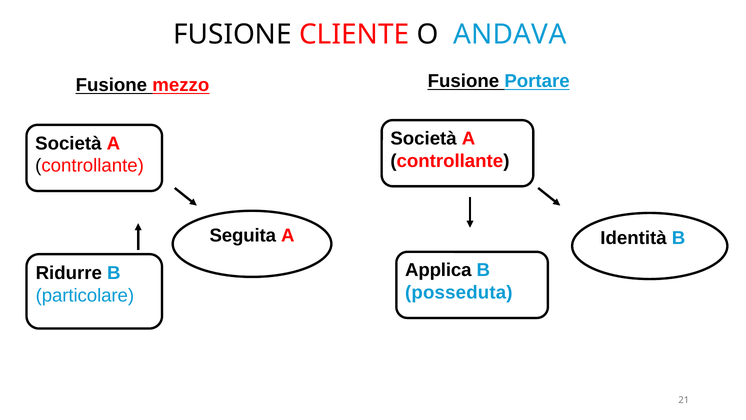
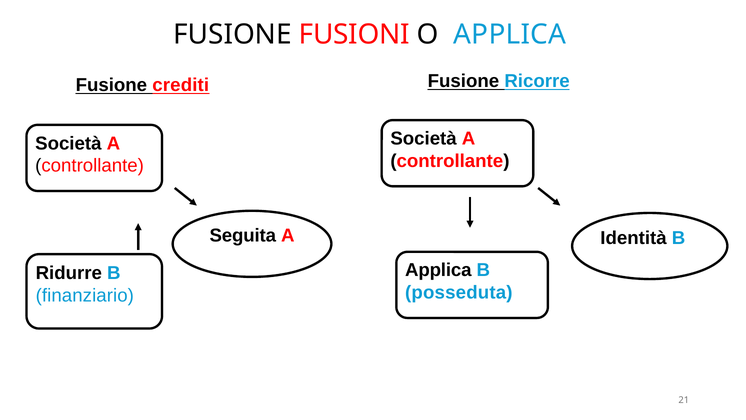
CLIENTE: CLIENTE -> FUSIONI
O ANDAVA: ANDAVA -> APPLICA
Portare: Portare -> Ricorre
mezzo: mezzo -> crediti
particolare: particolare -> finanziario
